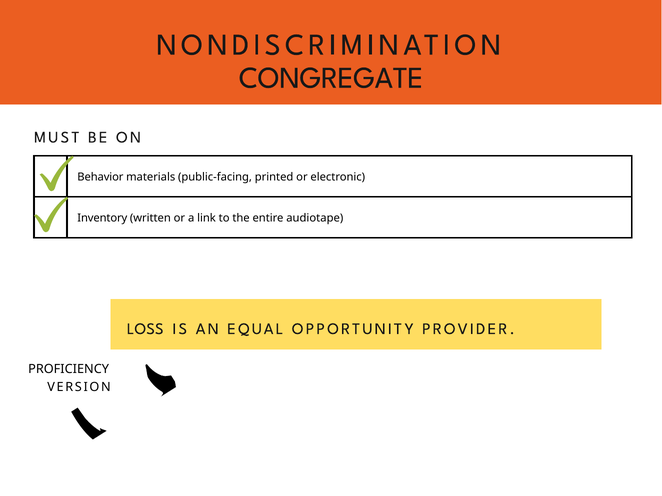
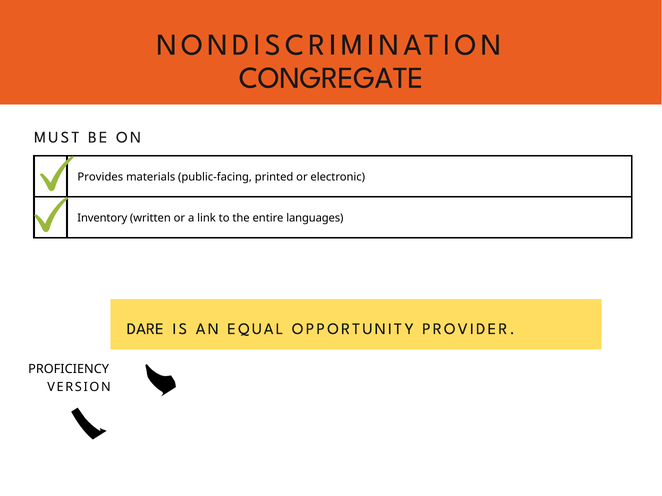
Behavior: Behavior -> Provides
audiotape: audiotape -> languages
LOSS: LOSS -> DARE
